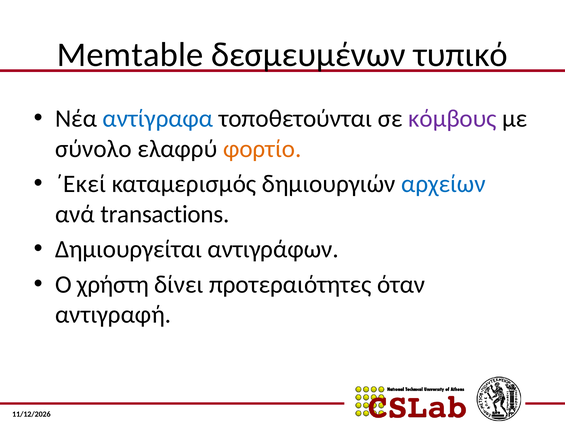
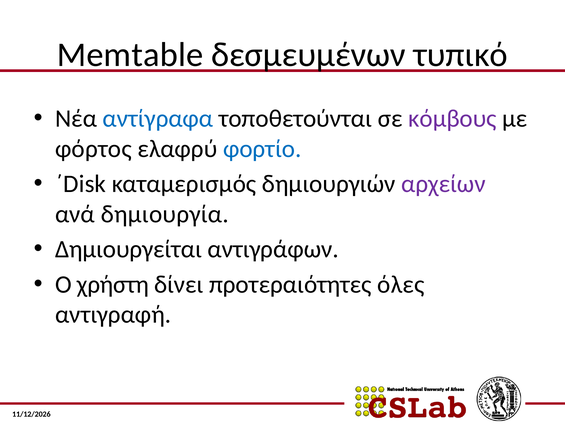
σύνολο: σύνολο -> φόρτος
φορτίο colour: orange -> blue
΄Εκεί: ΄Εκεί -> ΄Disk
αρχείων colour: blue -> purple
transactions: transactions -> δημιουργία
όταν: όταν -> όλες
